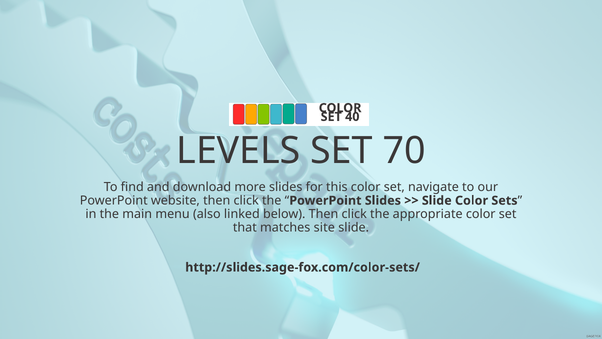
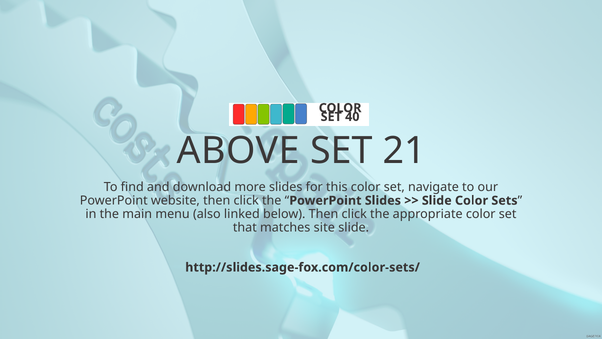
LEVELS: LEVELS -> ABOVE
70: 70 -> 21
